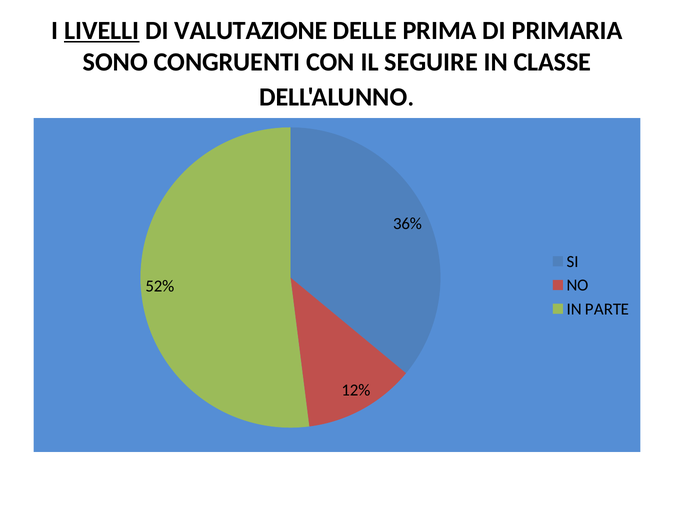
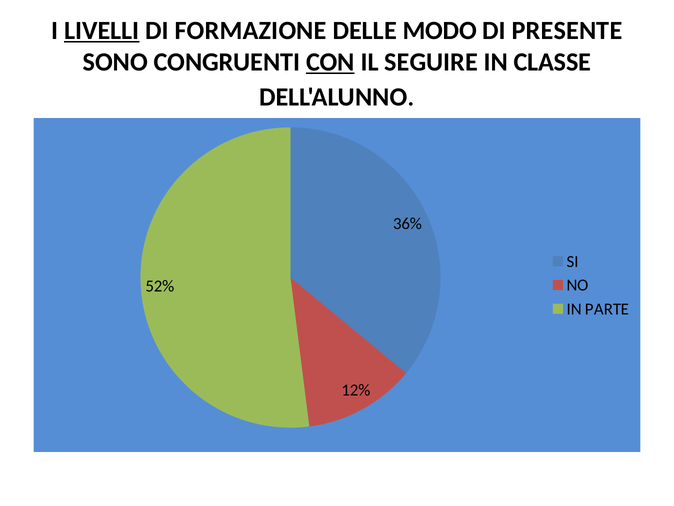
VALUTAZIONE: VALUTAZIONE -> FORMAZIONE
PRIMA: PRIMA -> MODO
PRIMARIA: PRIMARIA -> PRESENTE
CON underline: none -> present
